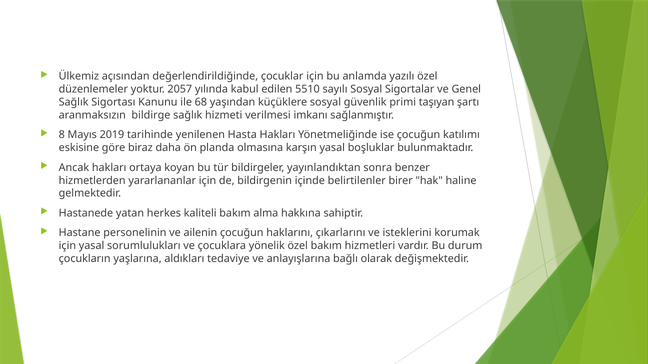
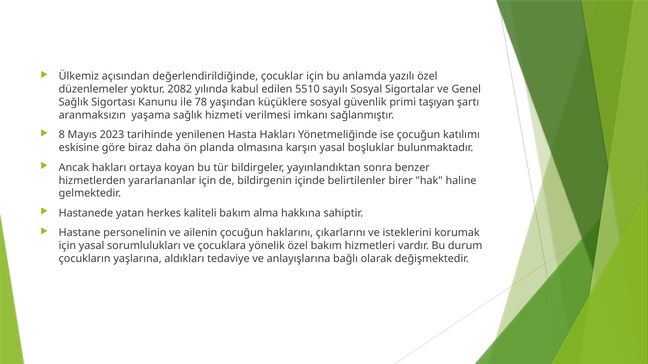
2057: 2057 -> 2082
68: 68 -> 78
bildirge: bildirge -> yaşama
2019: 2019 -> 2023
